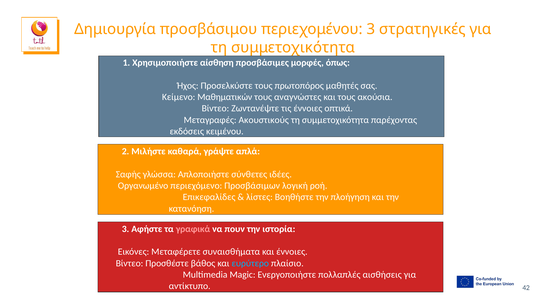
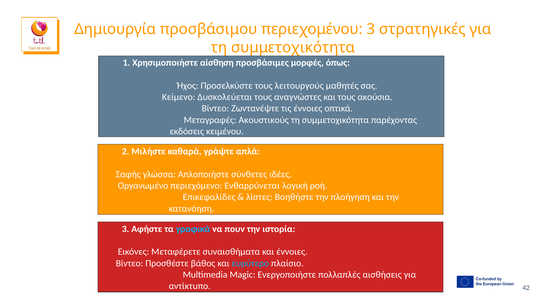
πρωτοπόρος: πρωτοπόρος -> λειτουργούς
Μαθηματικών: Μαθηματικών -> Δυσκολεύεται
Προσβάσιμων: Προσβάσιμων -> Ενθαρρύνεται
γραφικά colour: pink -> light blue
